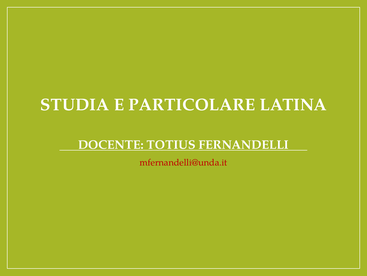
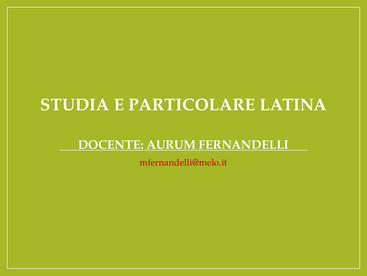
TOTIUS: TOTIUS -> AURUM
mfernandelli@unda.it: mfernandelli@unda.it -> mfernandelli@melo.it
